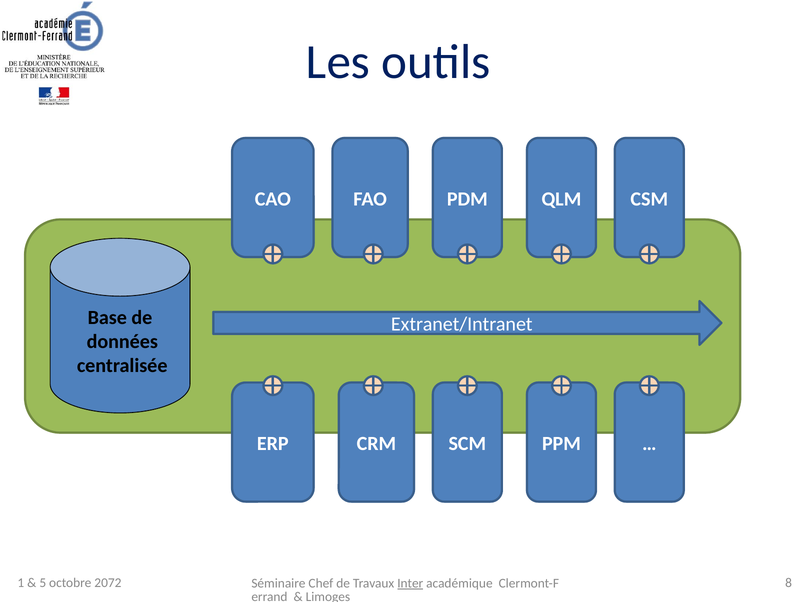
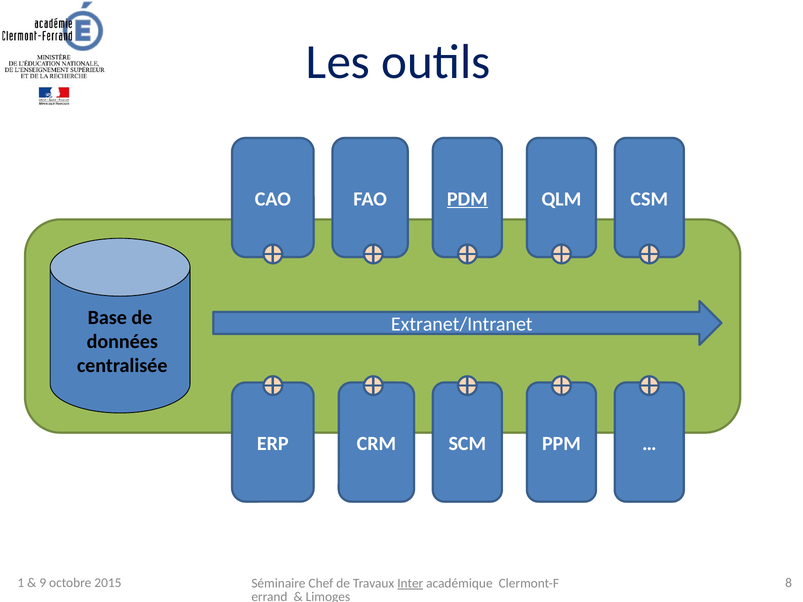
PDM underline: none -> present
5: 5 -> 9
2072: 2072 -> 2015
